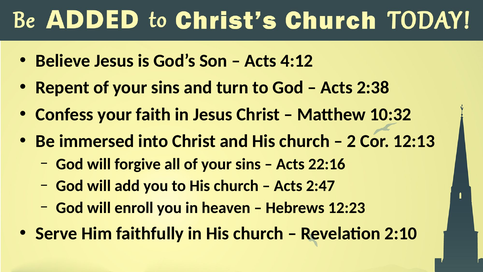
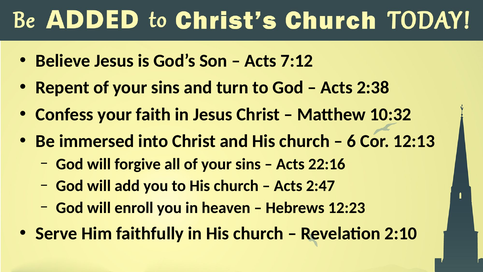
4:12: 4:12 -> 7:12
2: 2 -> 6
